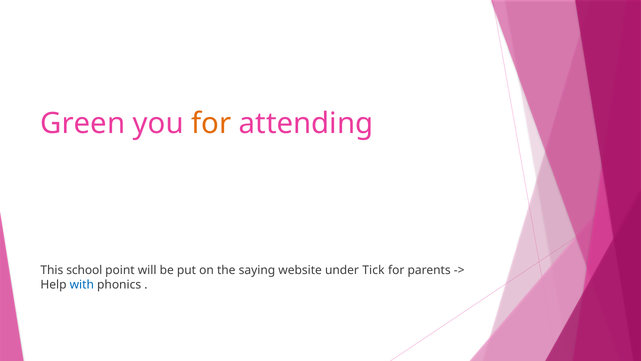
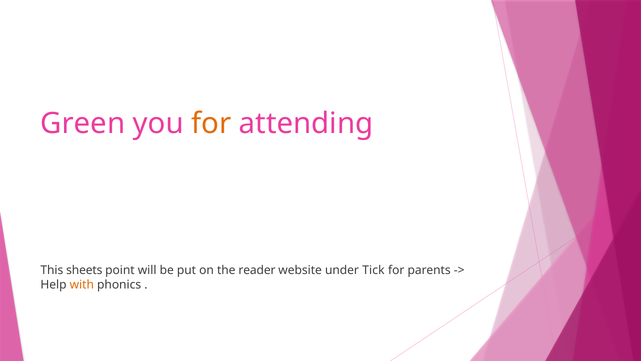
school: school -> sheets
saying: saying -> reader
with colour: blue -> orange
